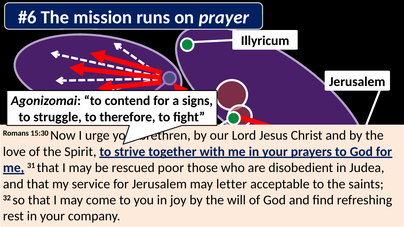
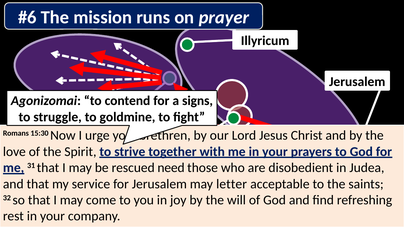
therefore: therefore -> goldmine
poor: poor -> need
